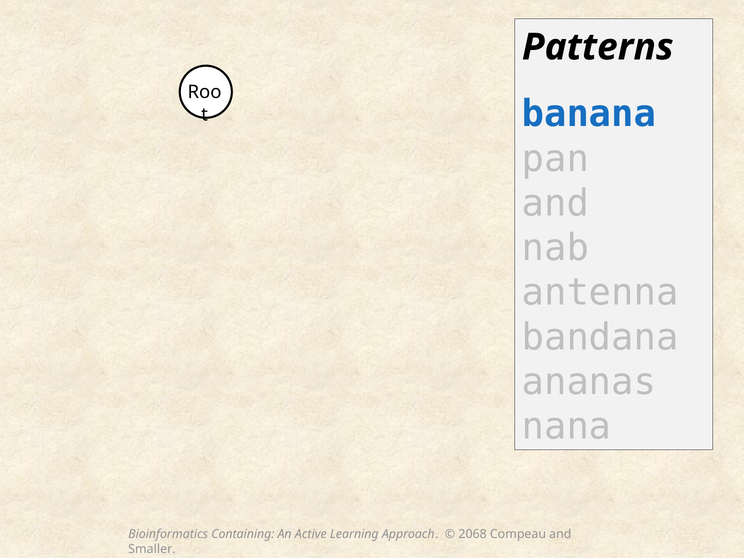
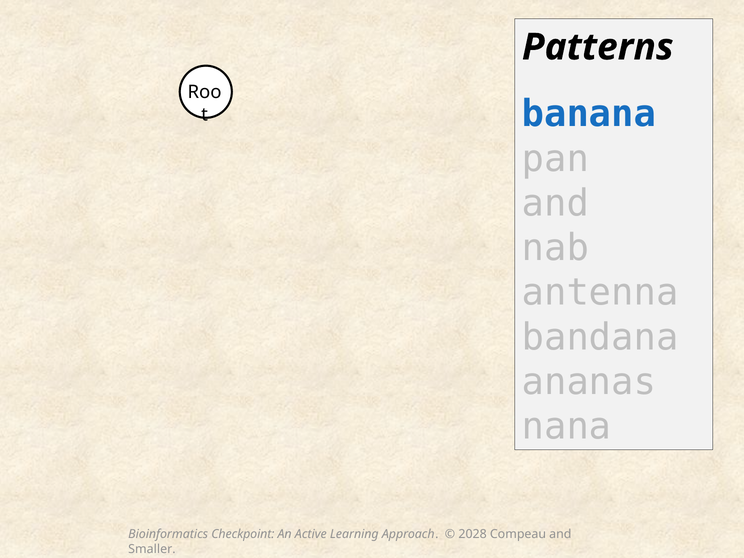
Containing: Containing -> Checkpoint
2068: 2068 -> 2028
